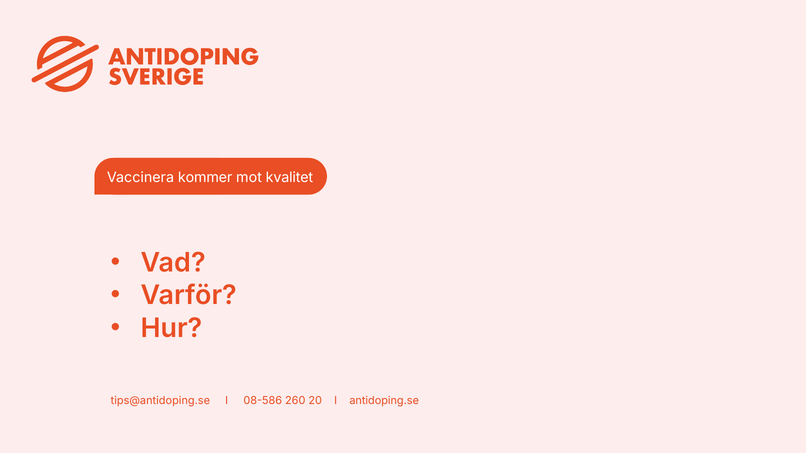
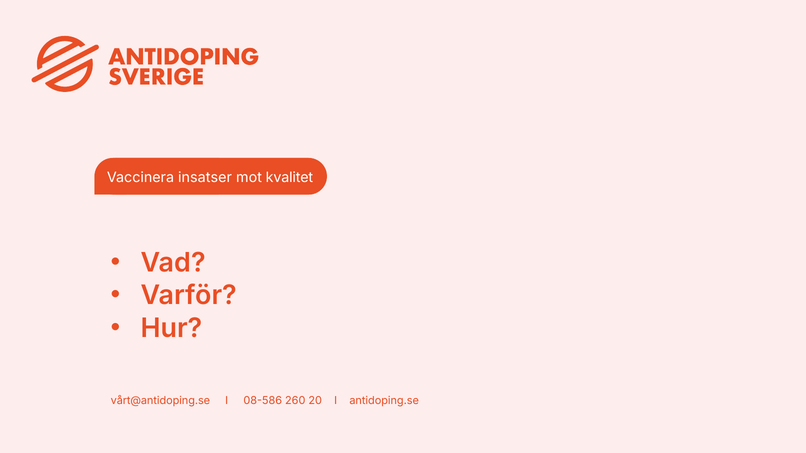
kommer: kommer -> insatser
tips@antidoping.se: tips@antidoping.se -> vårt@antidoping.se
